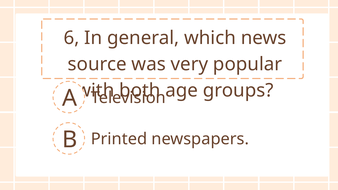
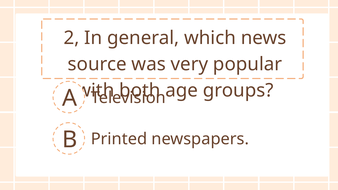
6: 6 -> 2
